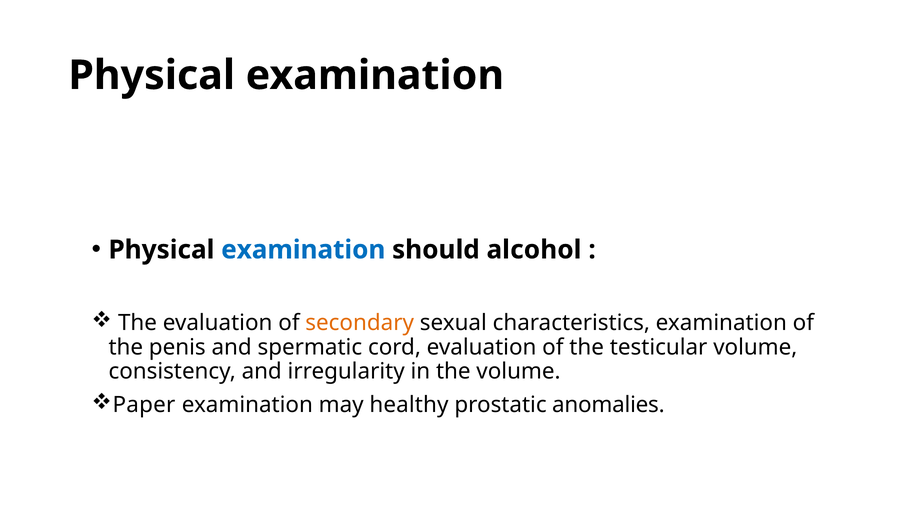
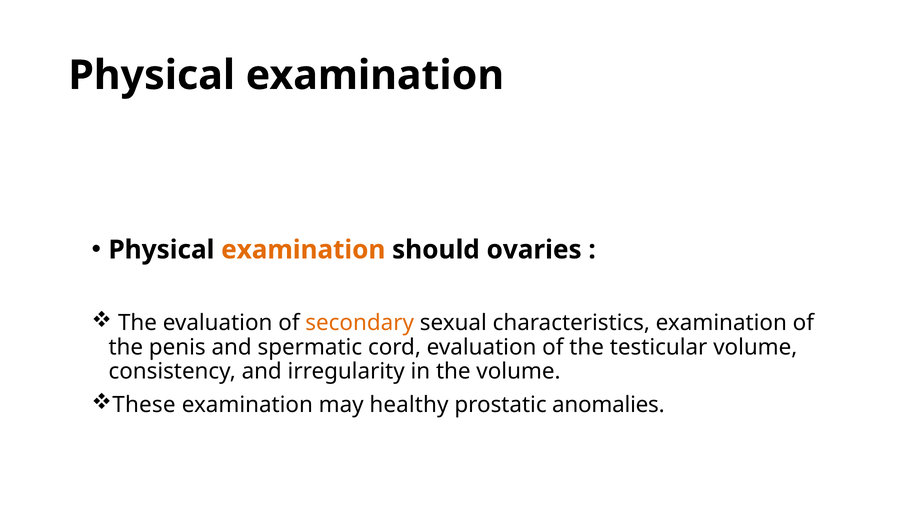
examination at (303, 250) colour: blue -> orange
alcohol: alcohol -> ovaries
Paper: Paper -> These
